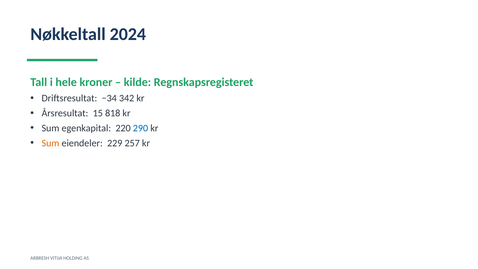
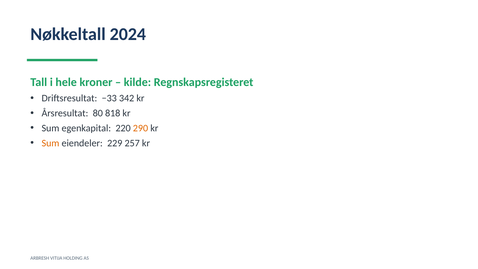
−34: −34 -> −33
15: 15 -> 80
290 colour: blue -> orange
